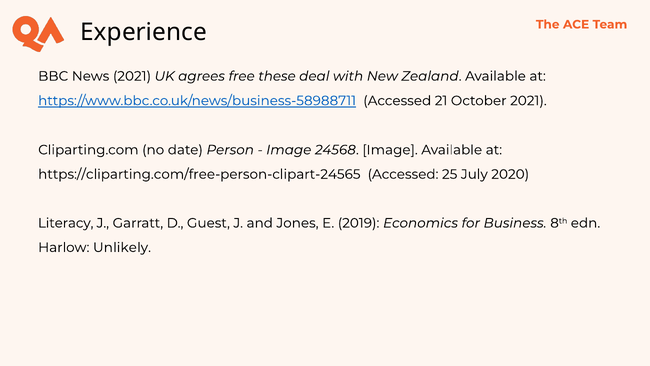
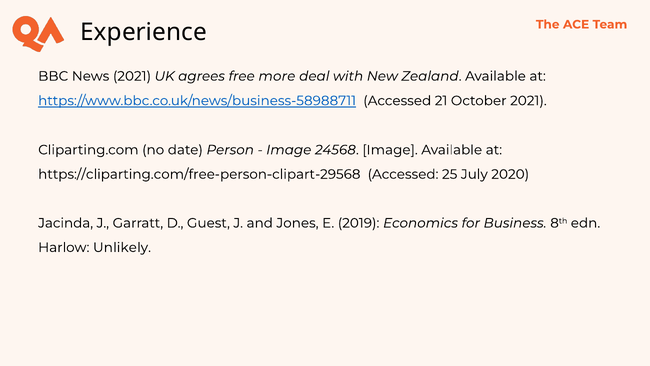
these: these -> more
https://cliparting.com/free-person-clipart-24565: https://cliparting.com/free-person-clipart-24565 -> https://cliparting.com/free-person-clipart-29568
Literacy: Literacy -> Jacinda
